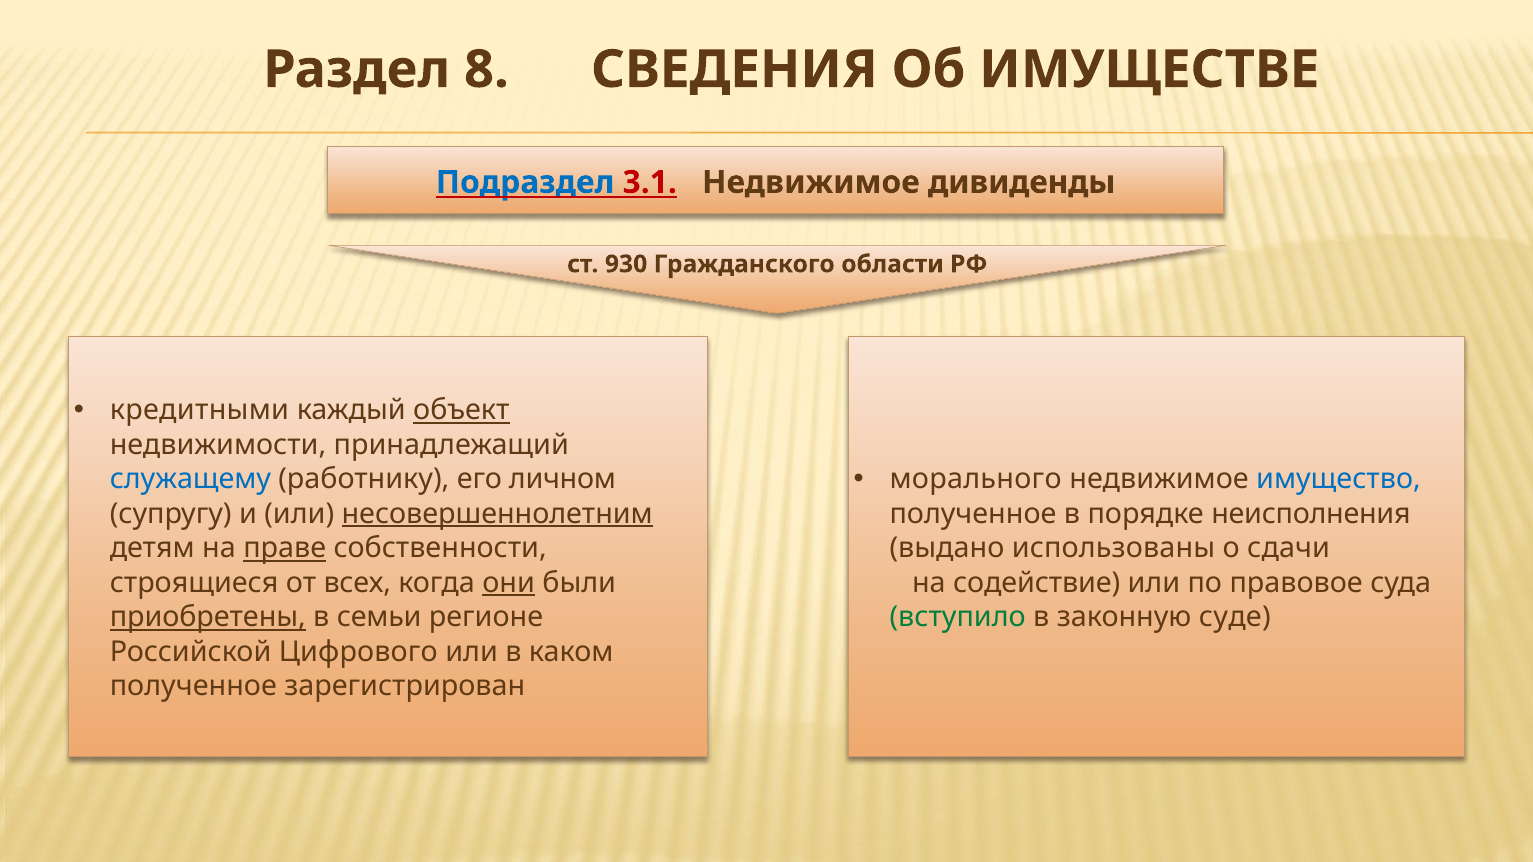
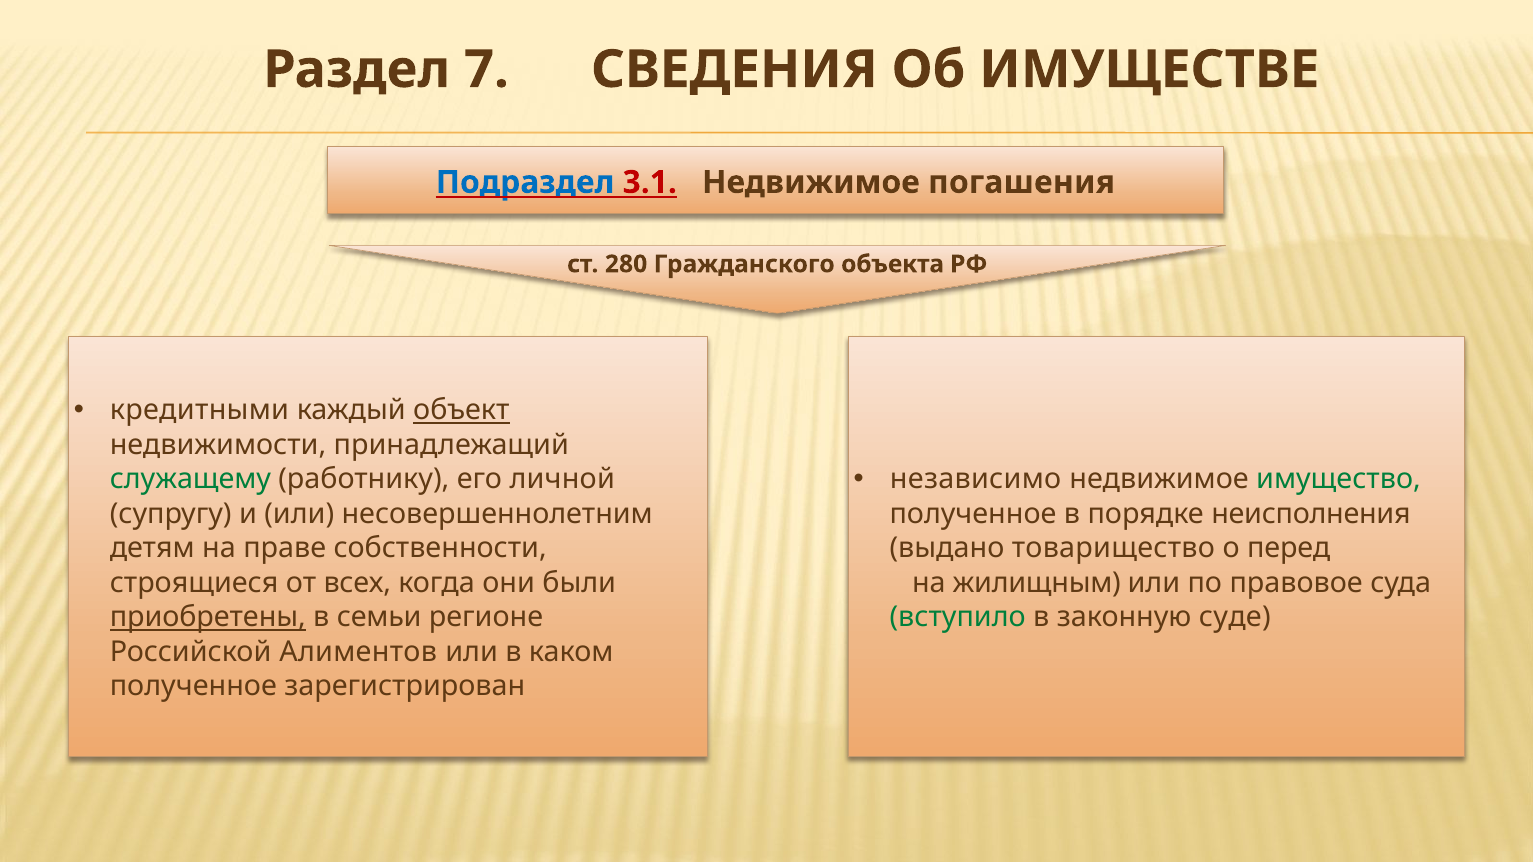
8: 8 -> 7
дивиденды: дивиденды -> погашения
930: 930 -> 280
области: области -> объекта
морального: морального -> независимо
имущество colour: blue -> green
служащему colour: blue -> green
личном: личном -> личной
несовершеннолетним underline: present -> none
праве underline: present -> none
использованы: использованы -> товарищество
сдачи: сдачи -> перед
они underline: present -> none
содействие: содействие -> жилищным
Цифрового: Цифрового -> Алиментов
